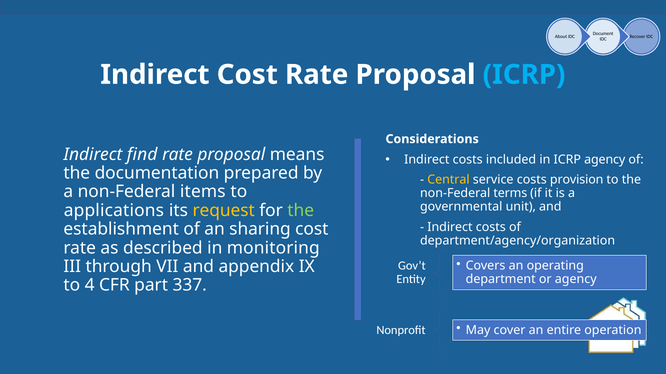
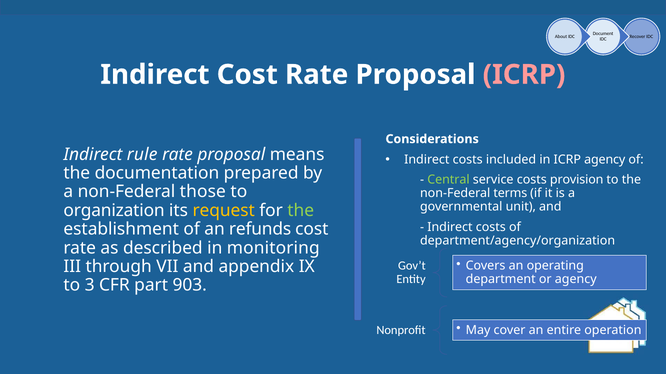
ICRP at (524, 75) colour: light blue -> pink
find: find -> rule
Central colour: yellow -> light green
items: items -> those
applications: applications -> organization
sharing: sharing -> refunds
4: 4 -> 3
337: 337 -> 903
